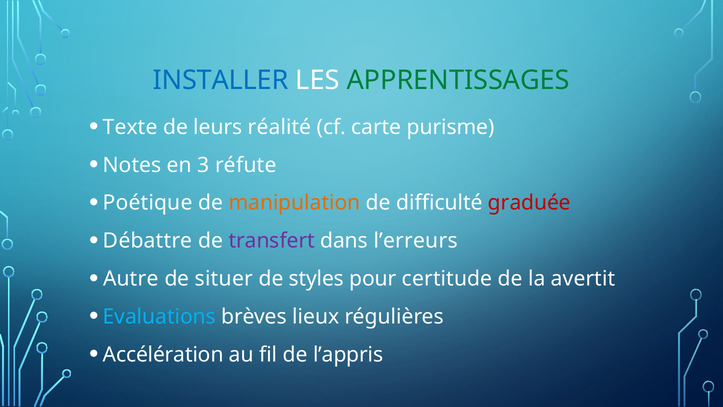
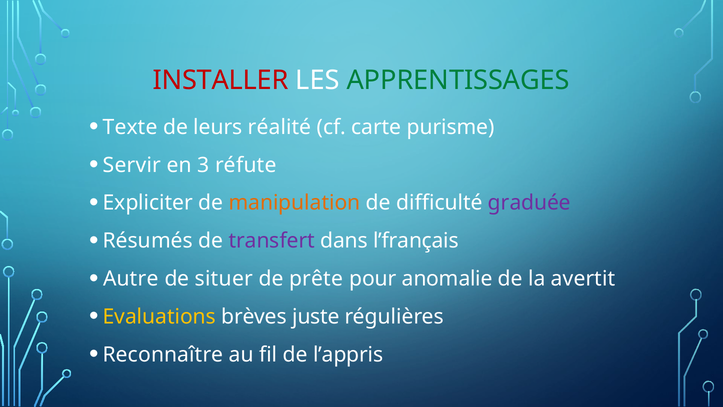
INSTALLER colour: blue -> red
Notes: Notes -> Servir
Poétique: Poétique -> Expliciter
graduée colour: red -> purple
Débattre: Débattre -> Résumés
l’erreurs: l’erreurs -> l’français
styles: styles -> prête
certitude: certitude -> anomalie
Evaluations colour: light blue -> yellow
lieux: lieux -> juste
Accélération: Accélération -> Reconnaître
